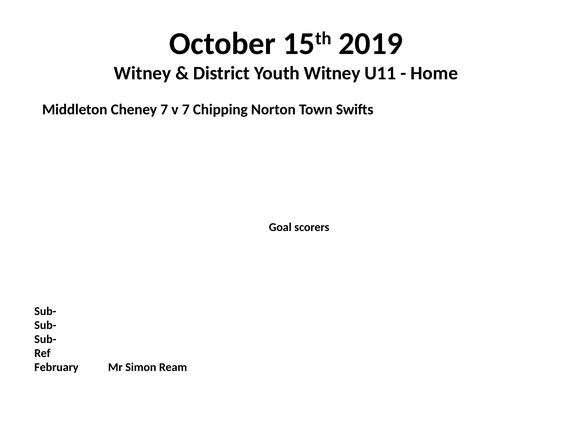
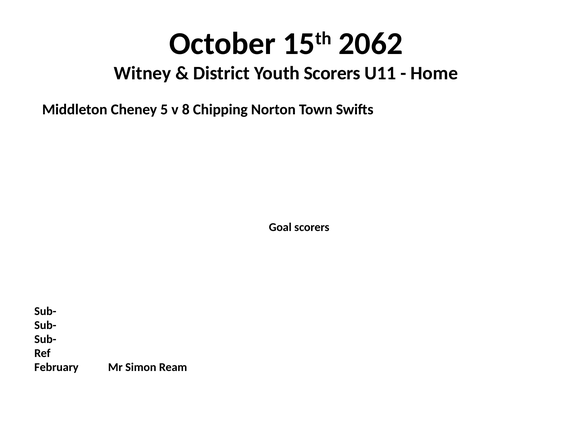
2019: 2019 -> 2062
Youth Witney: Witney -> Scorers
Cheney 7: 7 -> 5
v 7: 7 -> 8
